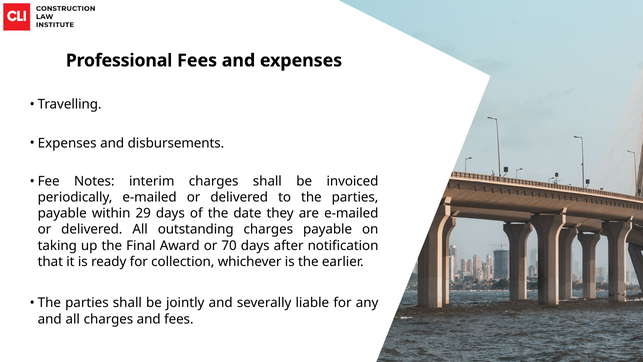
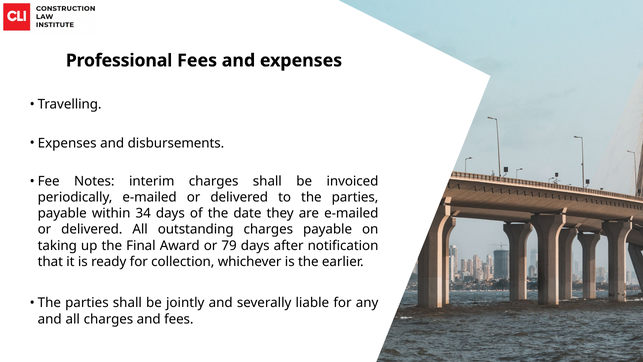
29: 29 -> 34
70: 70 -> 79
